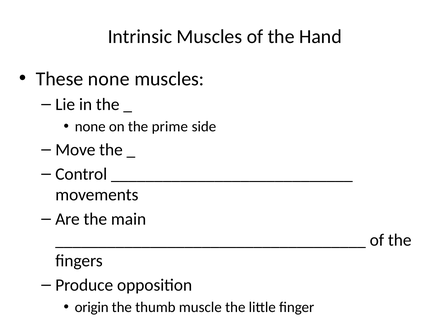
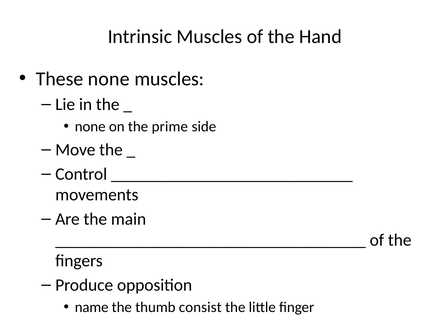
origin: origin -> name
muscle: muscle -> consist
